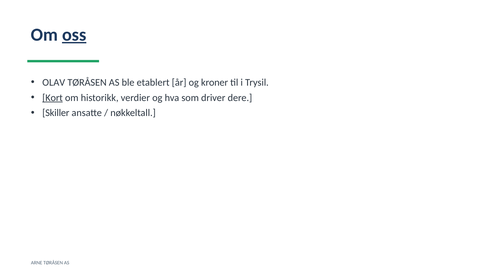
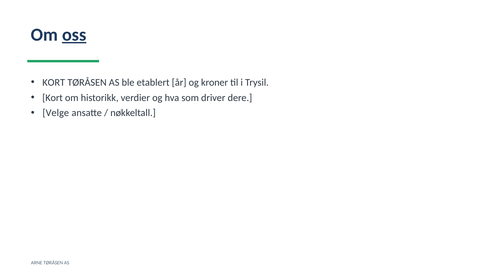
OLAV at (54, 82): OLAV -> KORT
Kort at (53, 98) underline: present -> none
Skiller: Skiller -> Velge
